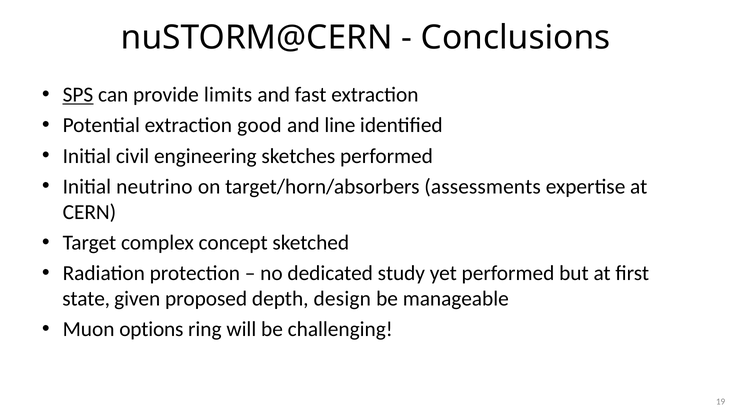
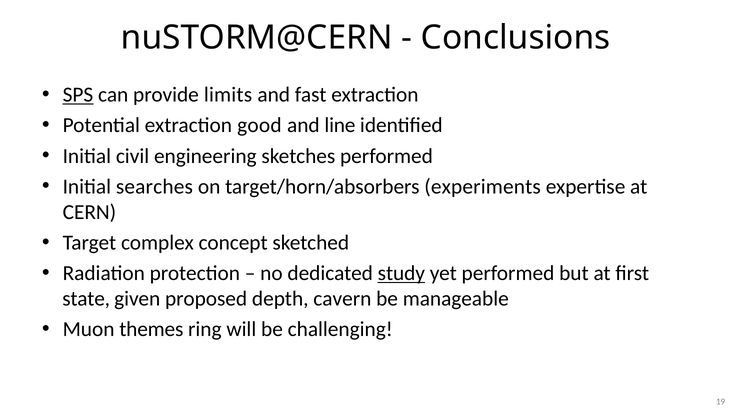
neutrino: neutrino -> searches
assessments: assessments -> experiments
study underline: none -> present
design: design -> cavern
options: options -> themes
